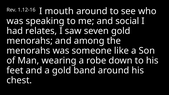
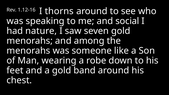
mouth: mouth -> thorns
relates: relates -> nature
